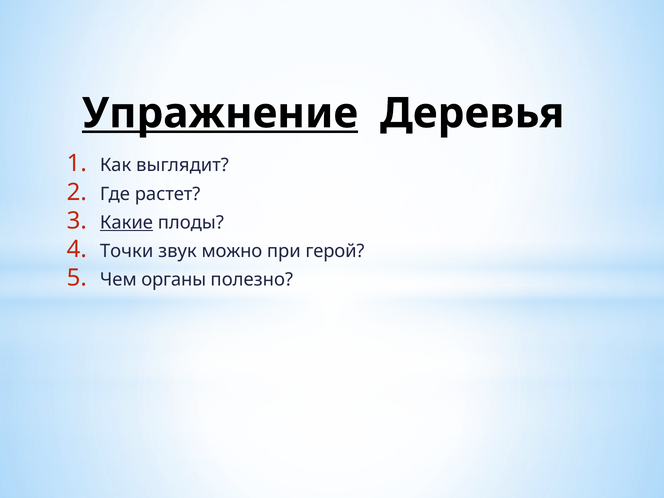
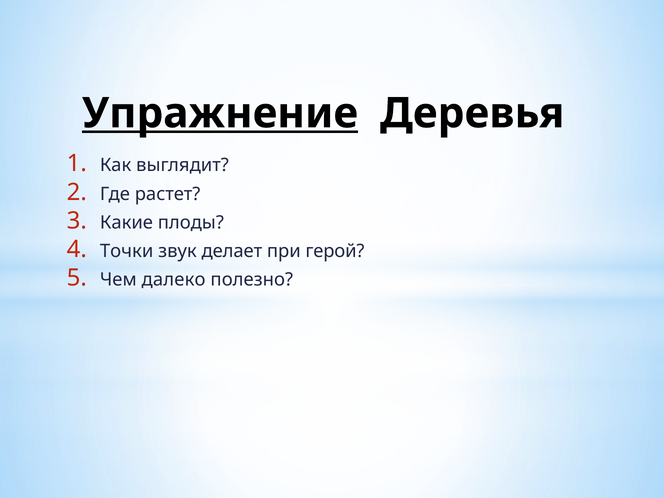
Какие underline: present -> none
можно: можно -> делает
органы: органы -> далеко
